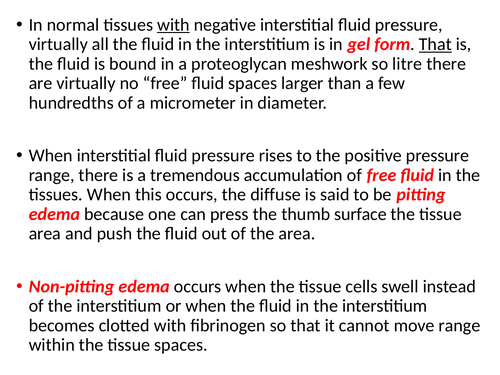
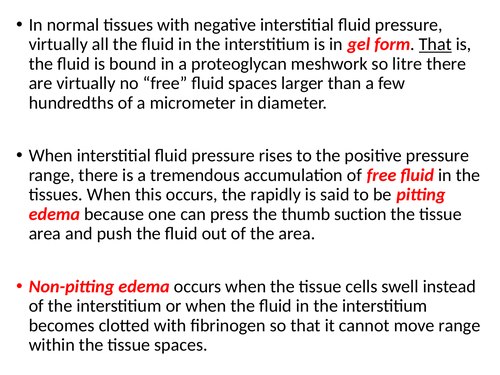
with at (173, 25) underline: present -> none
diffuse: diffuse -> rapidly
surface: surface -> suction
